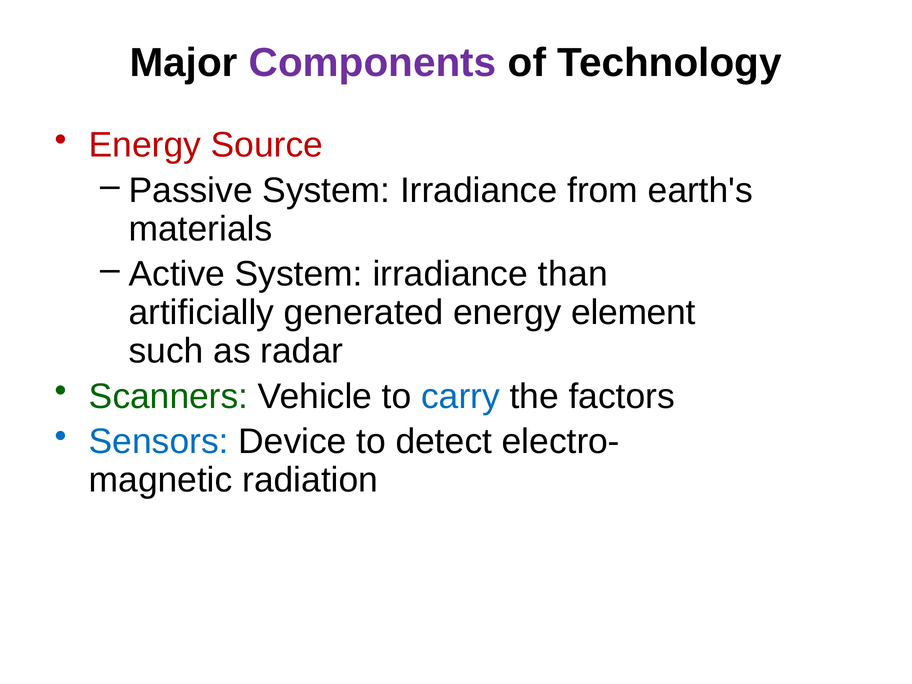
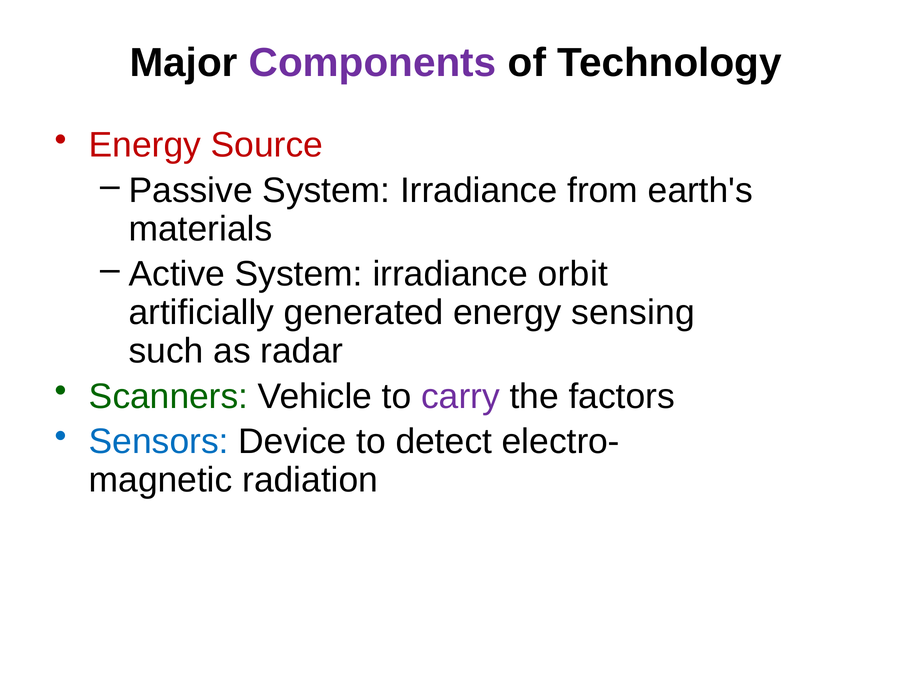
than: than -> orbit
element: element -> sensing
carry colour: blue -> purple
